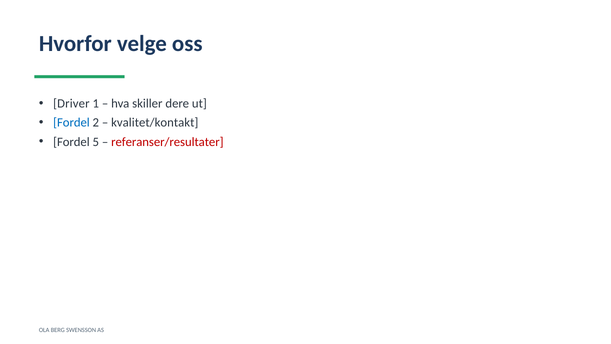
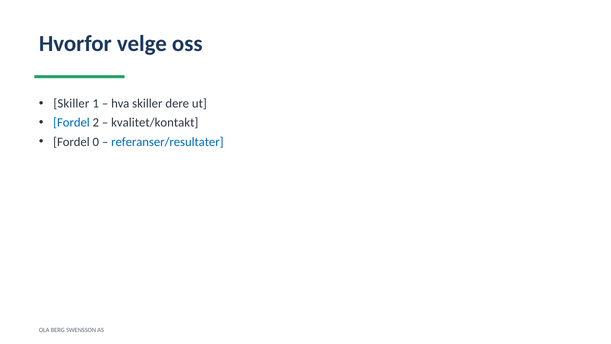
Driver at (71, 103): Driver -> Skiller
5: 5 -> 0
referanser/resultater colour: red -> blue
